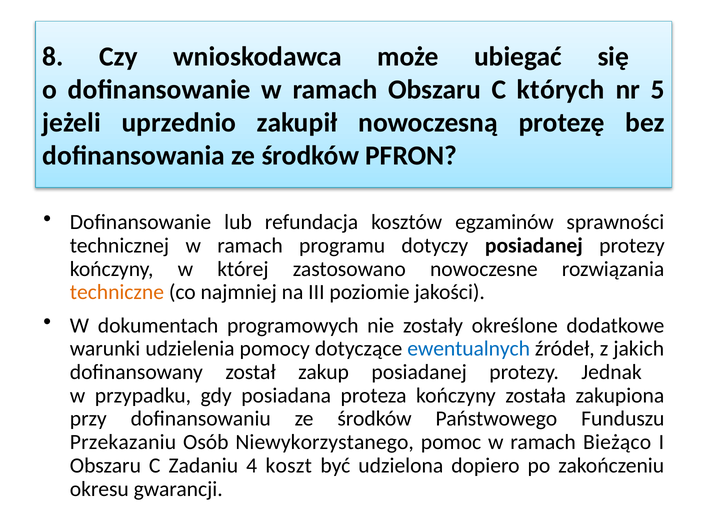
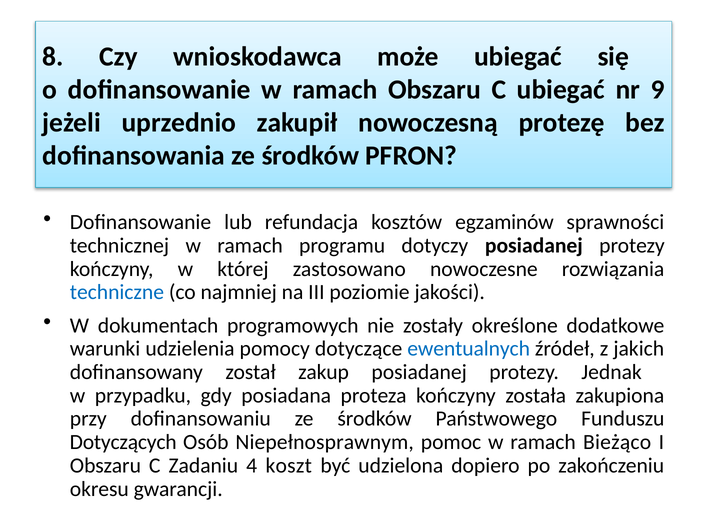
C których: których -> ubiegać
5: 5 -> 9
techniczne colour: orange -> blue
Przekazaniu: Przekazaniu -> Dotyczących
Niewykorzystanego: Niewykorzystanego -> Niepełnosprawnym
